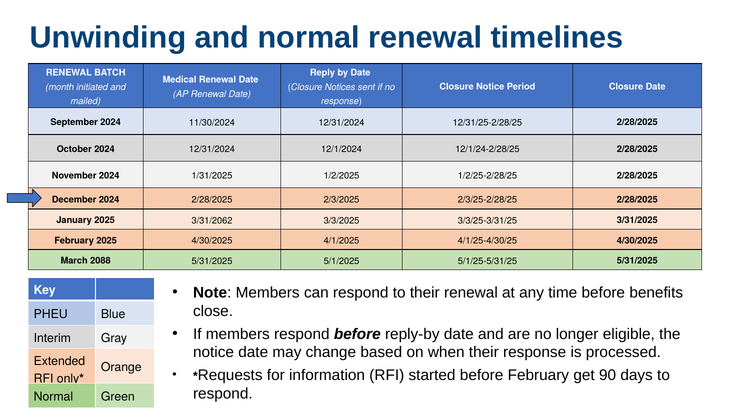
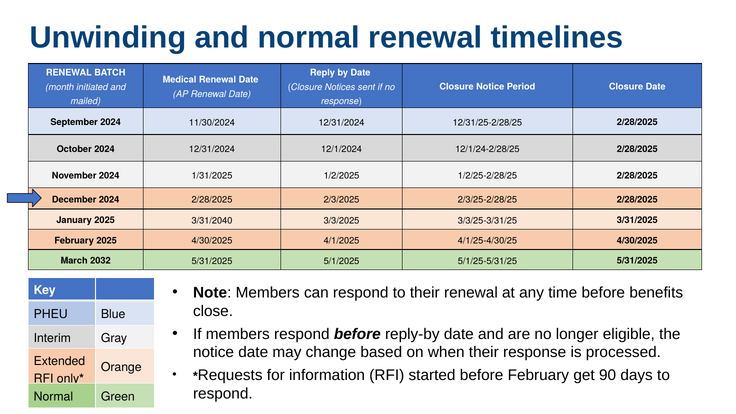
3/31/2062: 3/31/2062 -> 3/31/2040
2088: 2088 -> 2032
